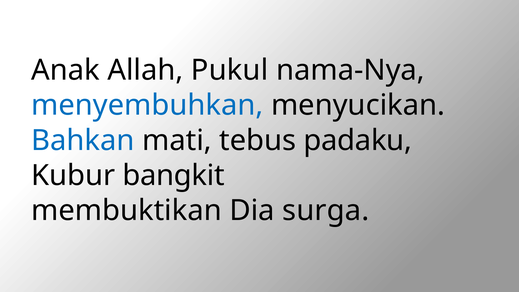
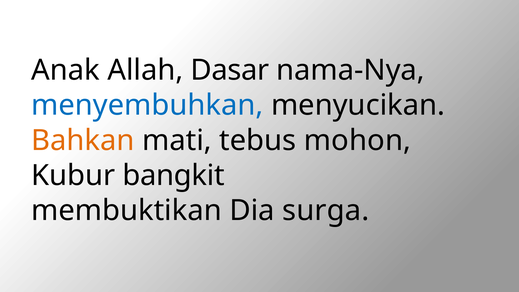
Pukul: Pukul -> Dasar
Bahkan colour: blue -> orange
padaku: padaku -> mohon
